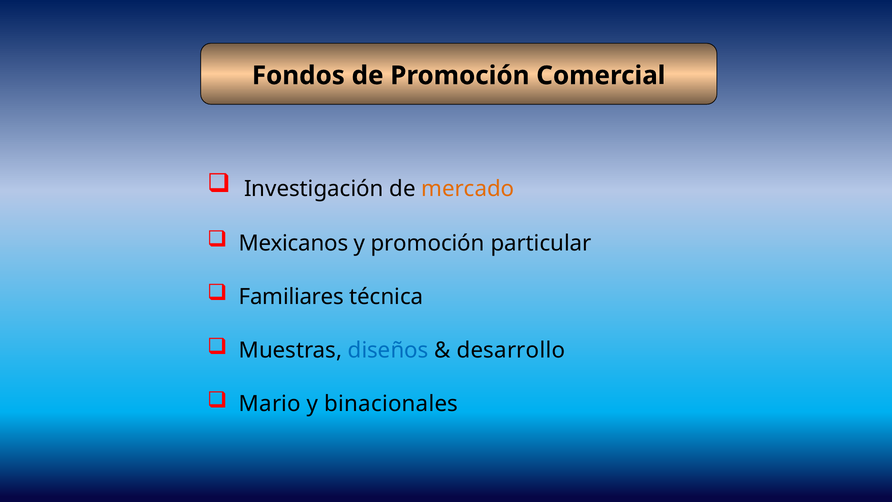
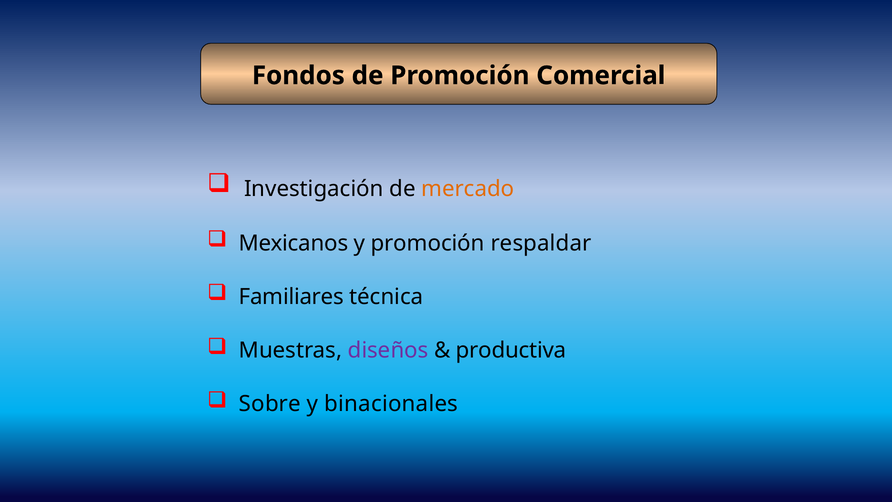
particular: particular -> respaldar
diseños colour: blue -> purple
desarrollo: desarrollo -> productiva
Mario: Mario -> Sobre
